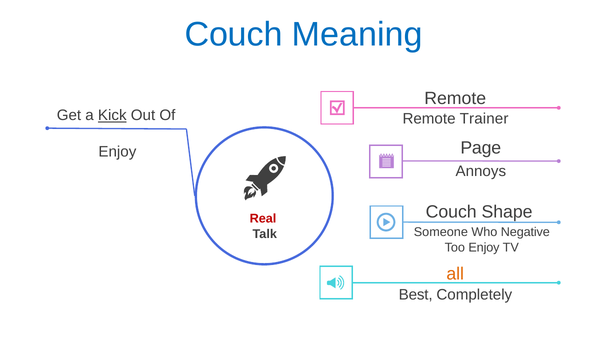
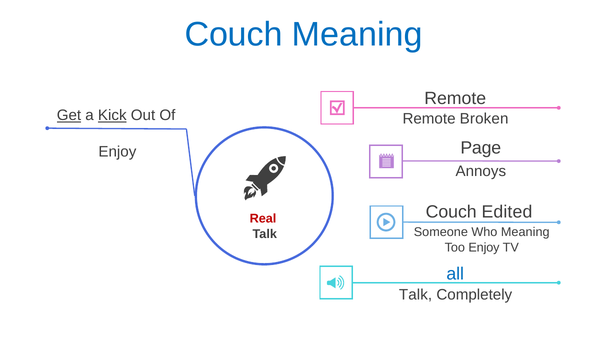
Get underline: none -> present
Trainer: Trainer -> Broken
Shape: Shape -> Edited
Who Negative: Negative -> Meaning
all colour: orange -> blue
Best at (416, 295): Best -> Talk
